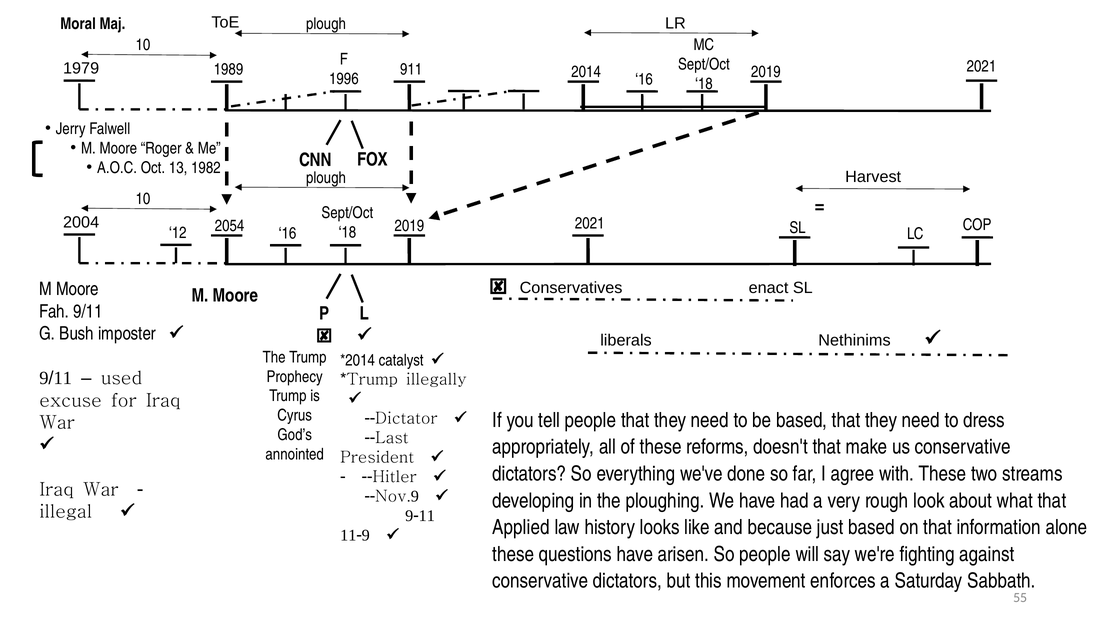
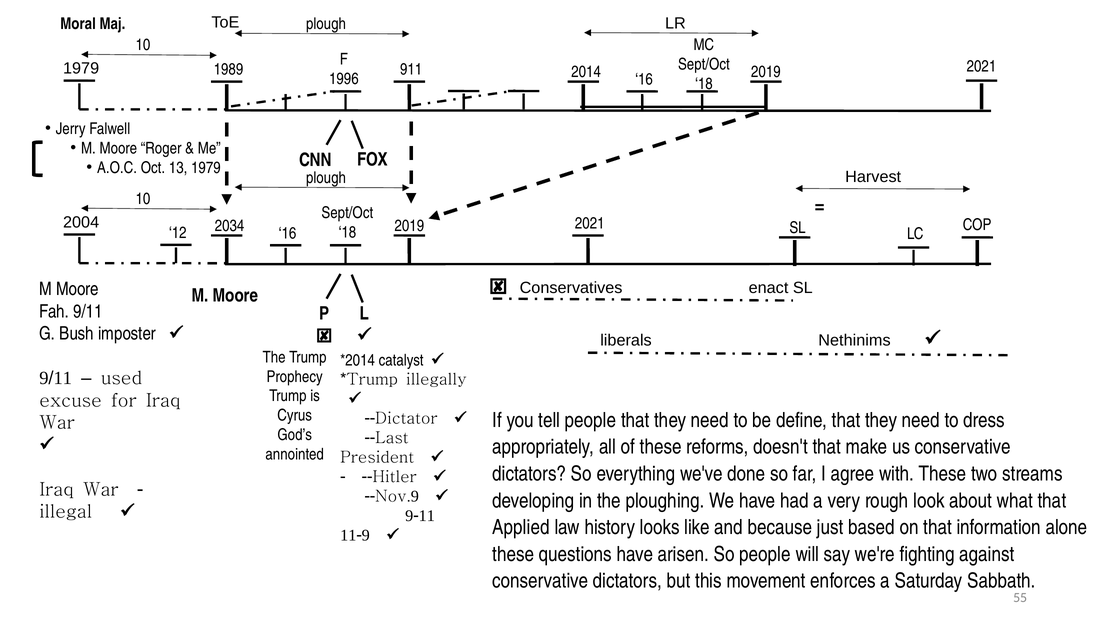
13 1982: 1982 -> 1979
2054: 2054 -> 2034
be based: based -> define
